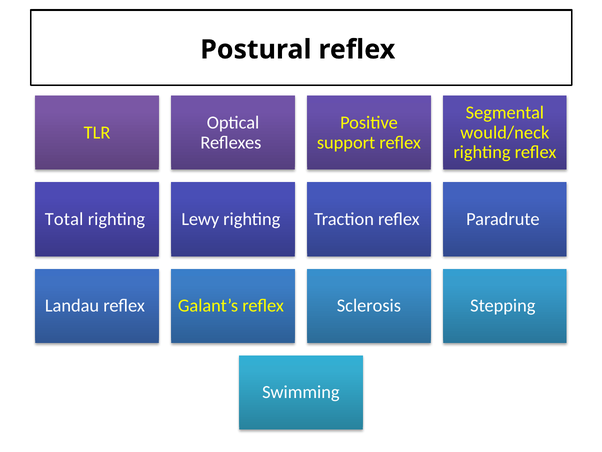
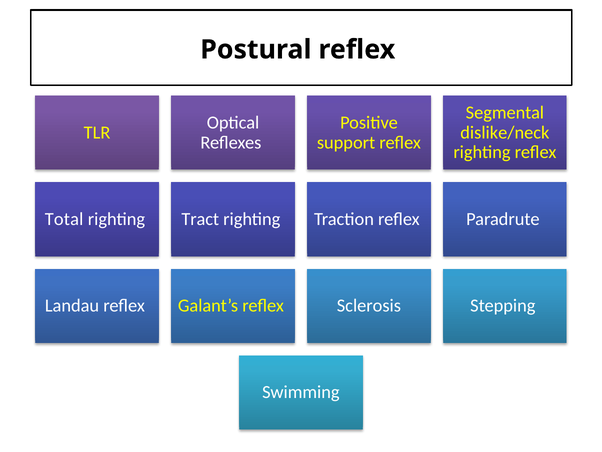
would/neck: would/neck -> dislike/neck
Lewy: Lewy -> Tract
